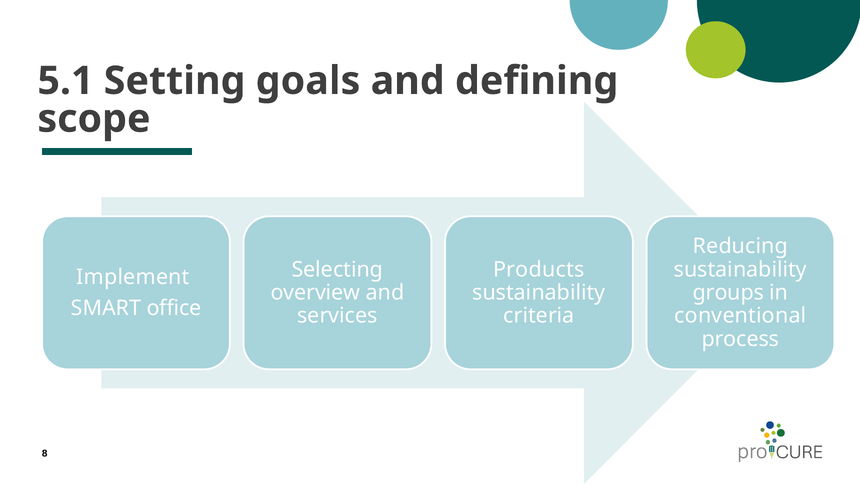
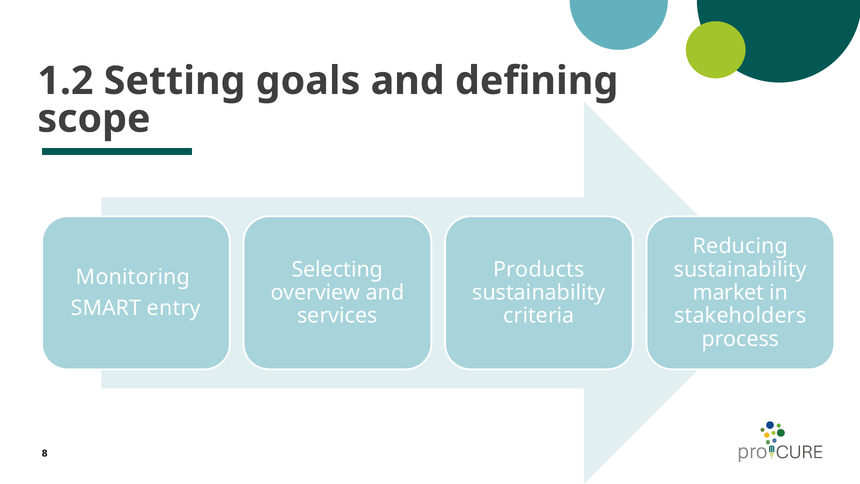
5.1: 5.1 -> 1.2
Implement: Implement -> Monitoring
groups: groups -> market
office: office -> entry
conventional: conventional -> stakeholders
